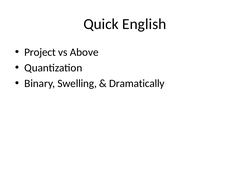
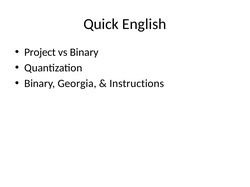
vs Above: Above -> Binary
Swelling: Swelling -> Georgia
Dramatically: Dramatically -> Instructions
